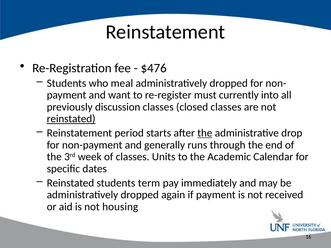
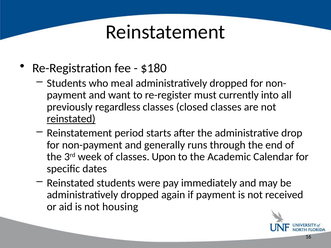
$476: $476 -> $180
discussion: discussion -> regardless
the at (205, 133) underline: present -> none
Units: Units -> Upon
term: term -> were
